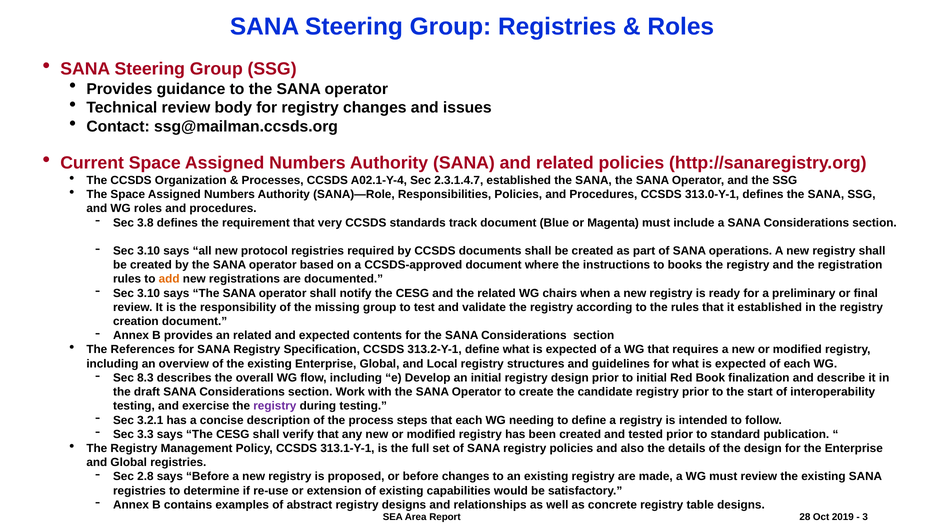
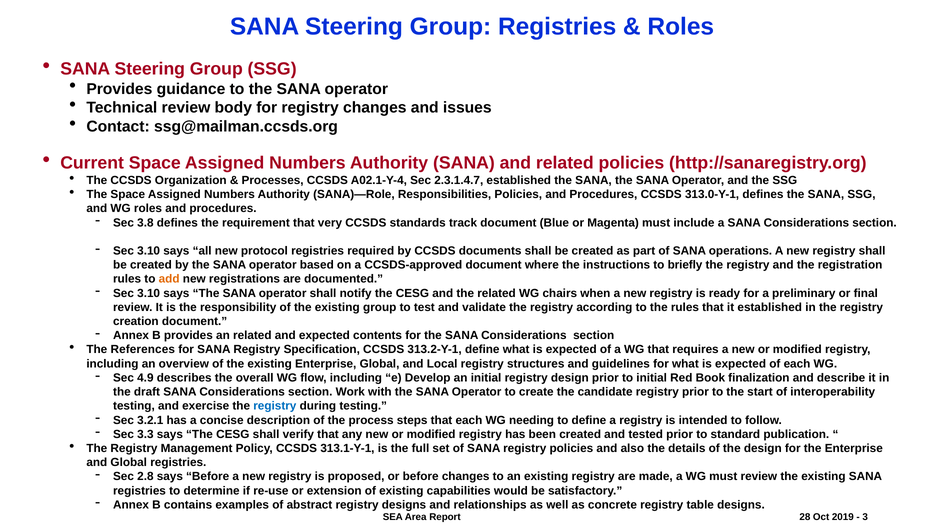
books: books -> briefly
responsibility of the missing: missing -> existing
8.3: 8.3 -> 4.9
registry at (275, 406) colour: purple -> blue
